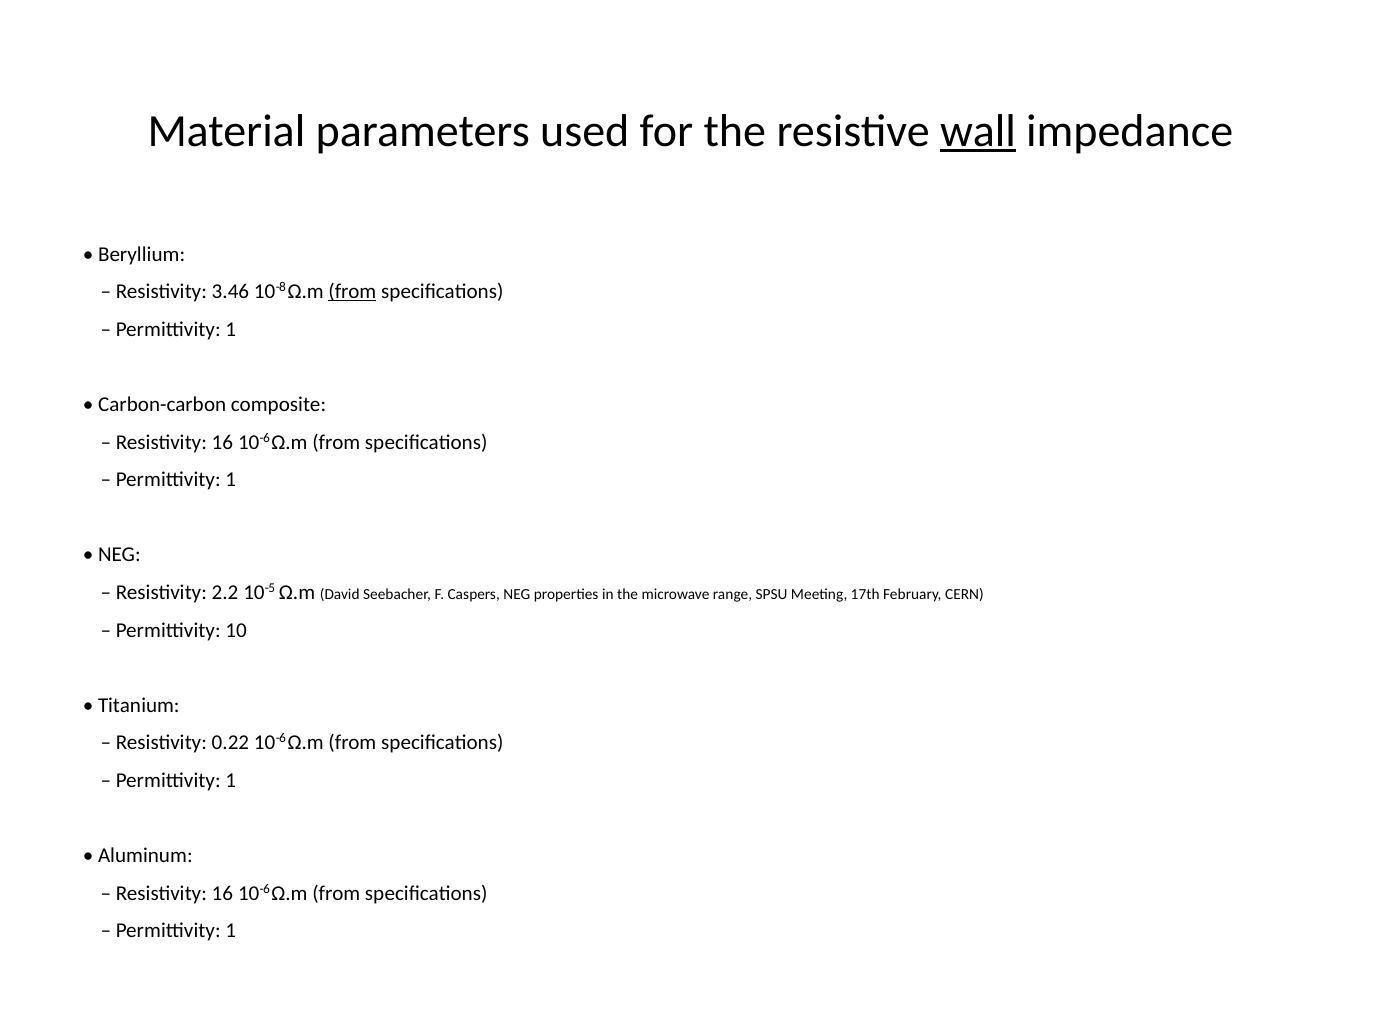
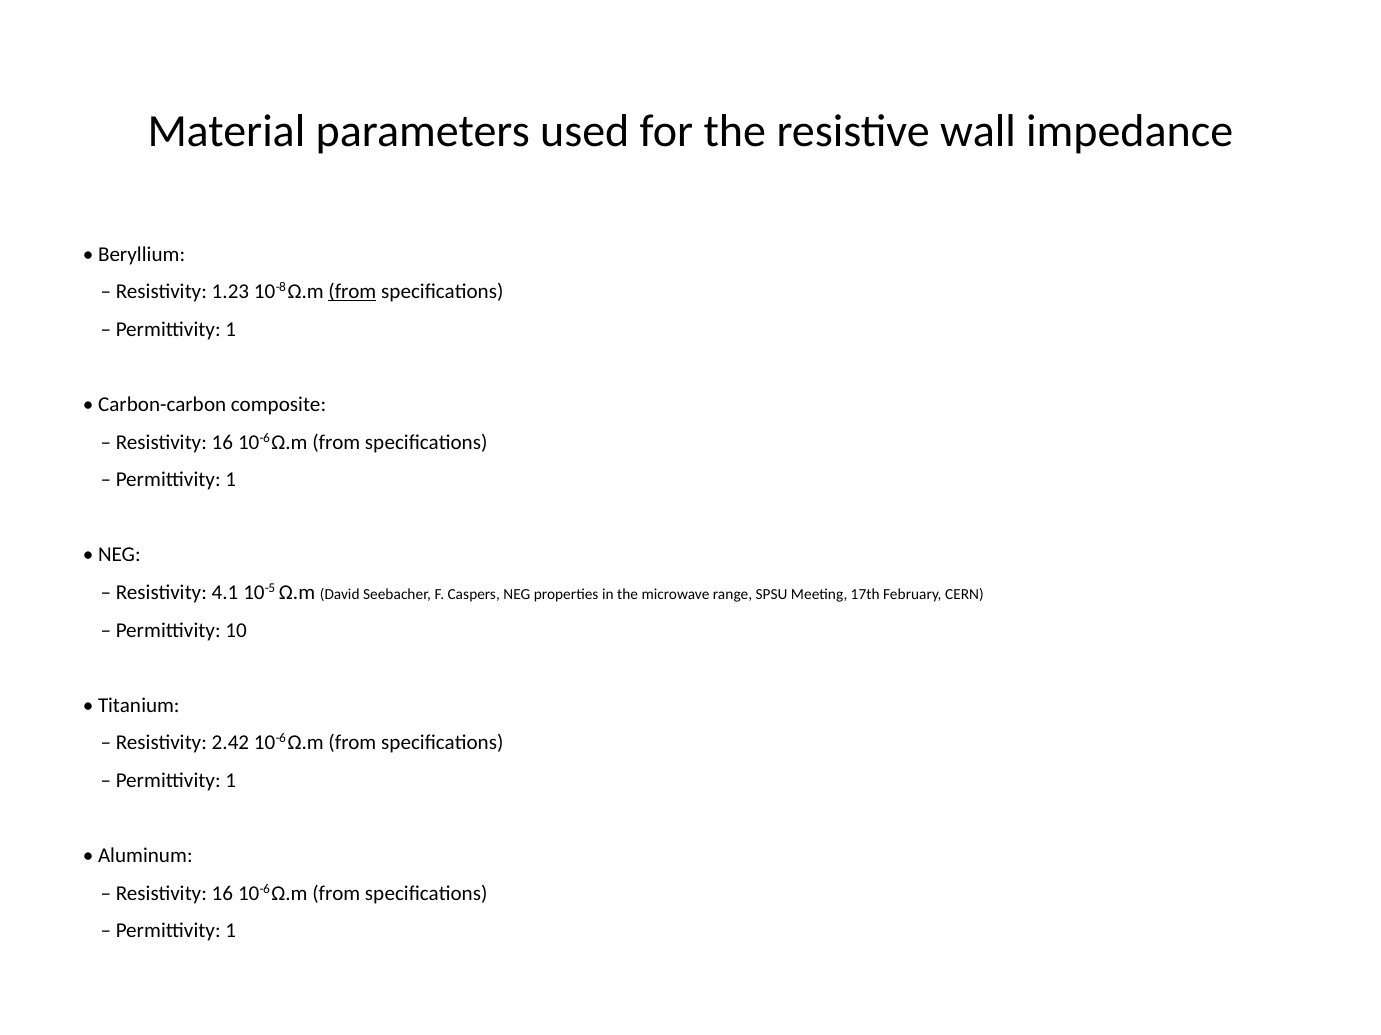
wall underline: present -> none
3.46: 3.46 -> 1.23
2.2: 2.2 -> 4.1
0.22: 0.22 -> 2.42
